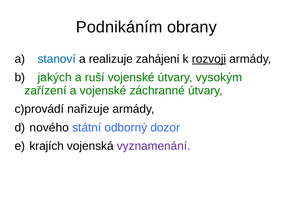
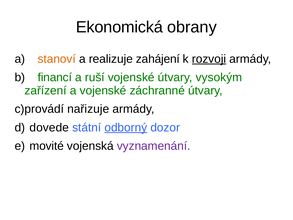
Podnikáním: Podnikáním -> Ekonomická
stanoví colour: blue -> orange
jakých: jakých -> financí
nového: nového -> dovede
odborný underline: none -> present
krajích: krajích -> movité
